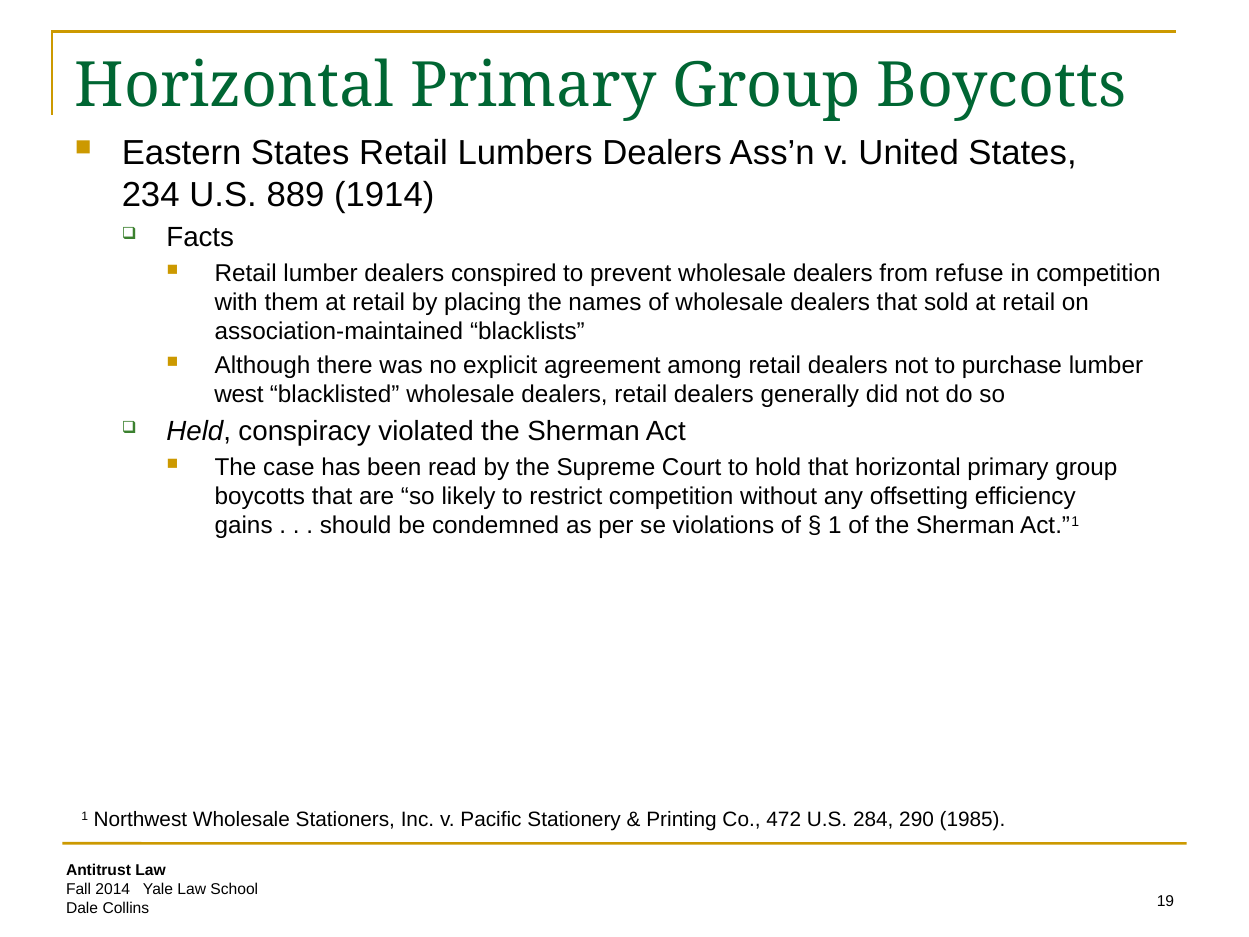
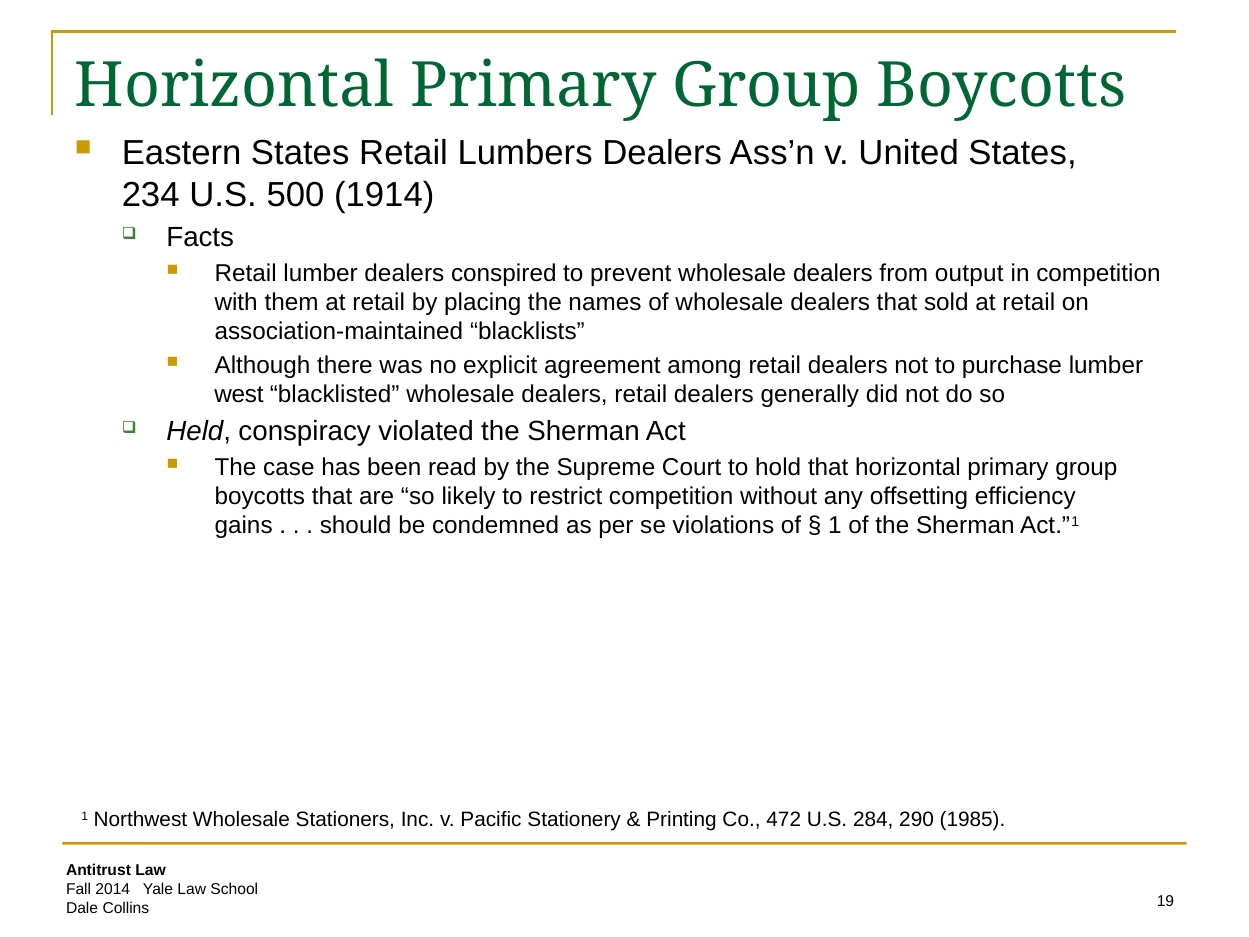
889: 889 -> 500
refuse: refuse -> output
